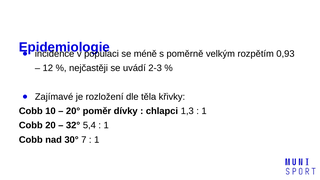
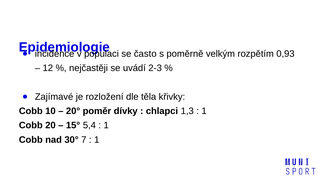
méně: méně -> často
32°: 32° -> 15°
